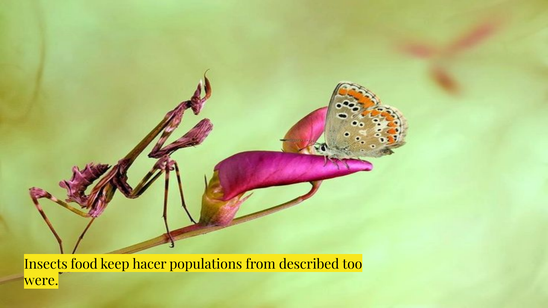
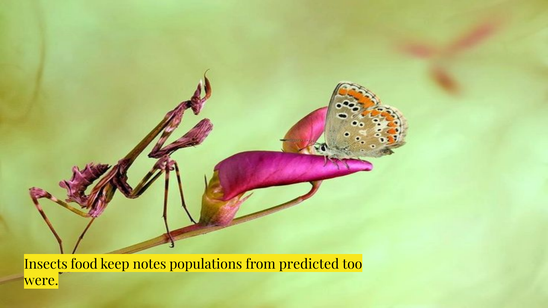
hacer: hacer -> notes
described: described -> predicted
